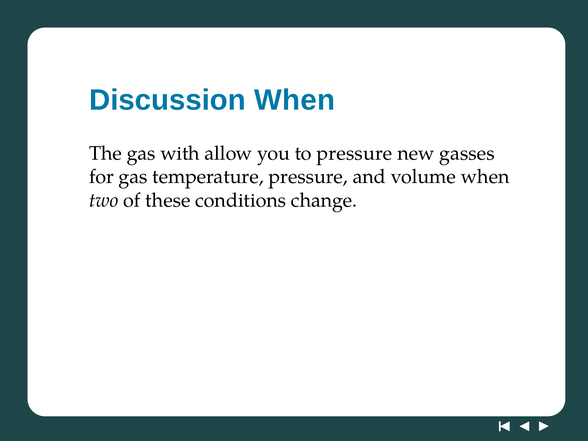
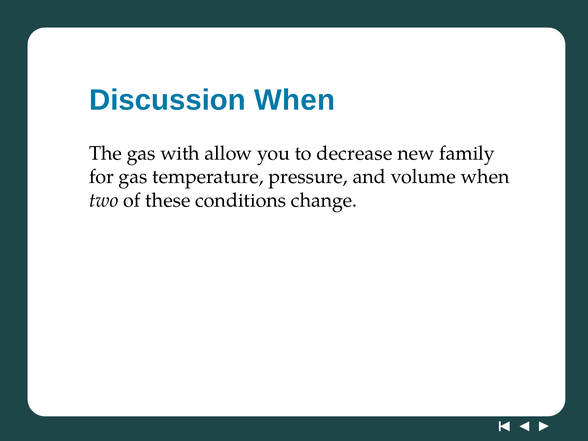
to pressure: pressure -> decrease
gasses: gasses -> family
